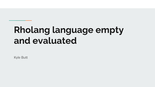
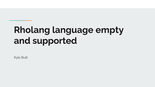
evaluated: evaluated -> supported
